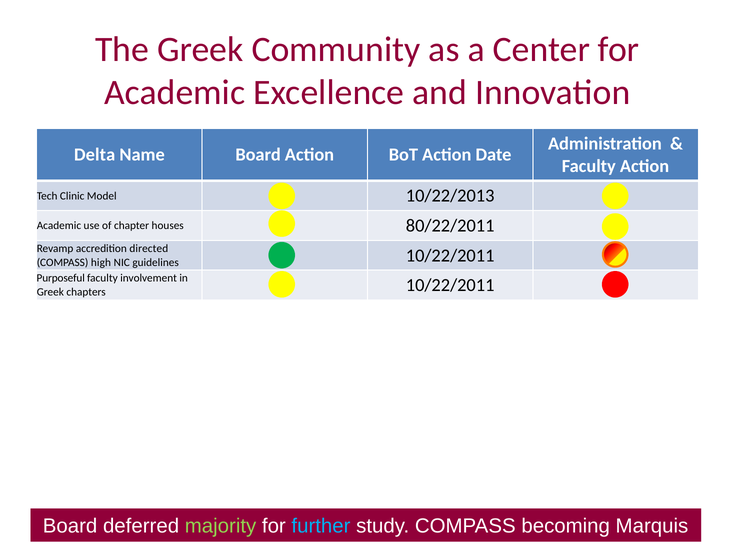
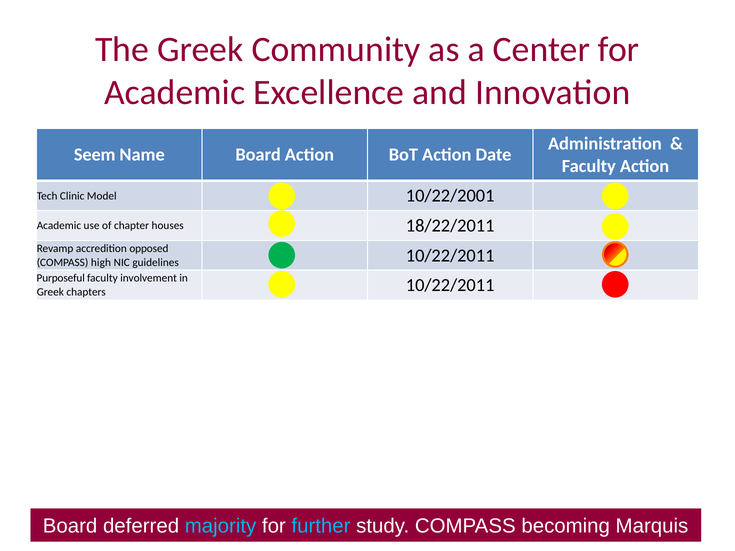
Delta: Delta -> Seem
10/22/2013: 10/22/2013 -> 10/22/2001
80/22/2011: 80/22/2011 -> 18/22/2011
directed: directed -> opposed
majority colour: light green -> light blue
